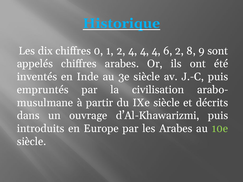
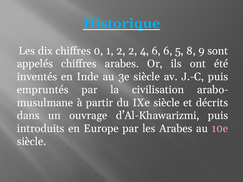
2 4: 4 -> 2
4 at (156, 51): 4 -> 6
6 2: 2 -> 5
10e colour: light green -> pink
